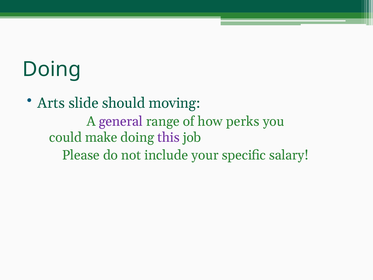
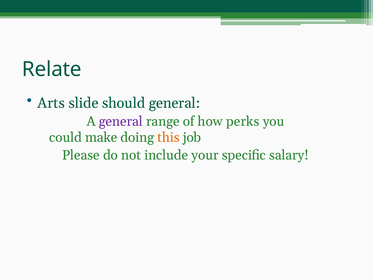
Doing at (52, 69): Doing -> Relate
should moving: moving -> general
this colour: purple -> orange
